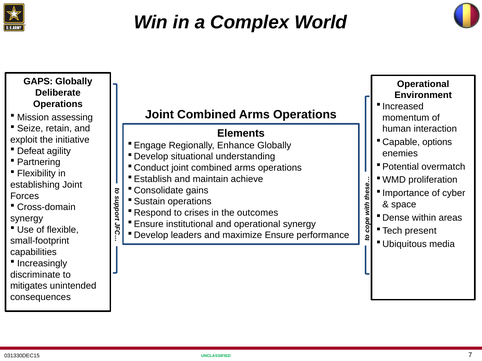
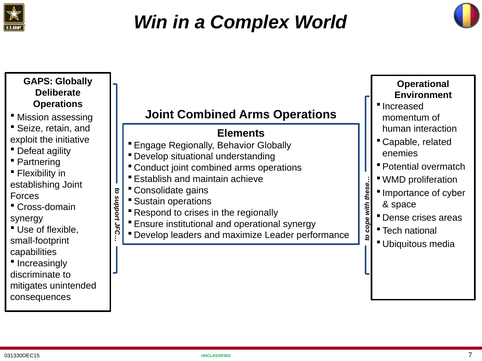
options: options -> related
Enhance: Enhance -> Behavior
the outcomes: outcomes -> regionally
within at (424, 218): within -> crises
present: present -> national
Ensure: Ensure -> Leader
